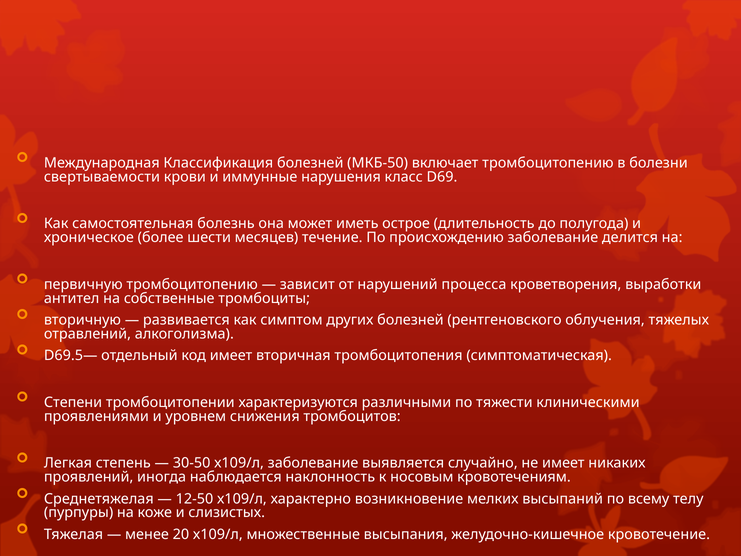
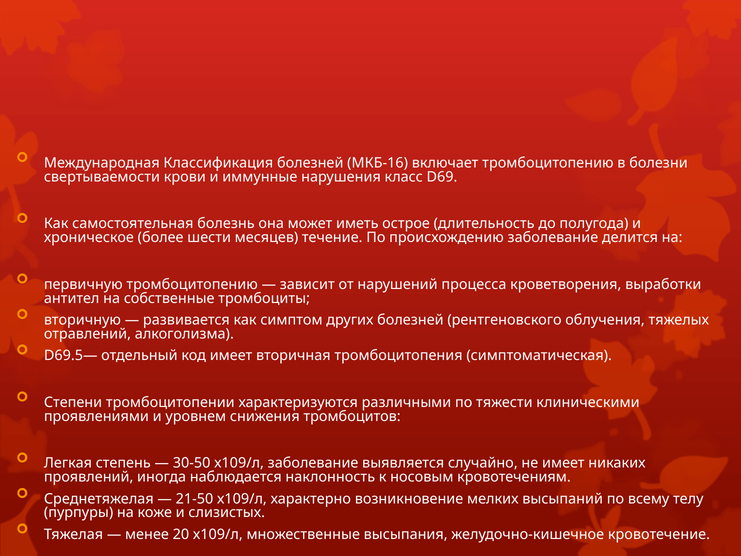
МКБ-50: МКБ-50 -> МКБ-16
12-50: 12-50 -> 21-50
